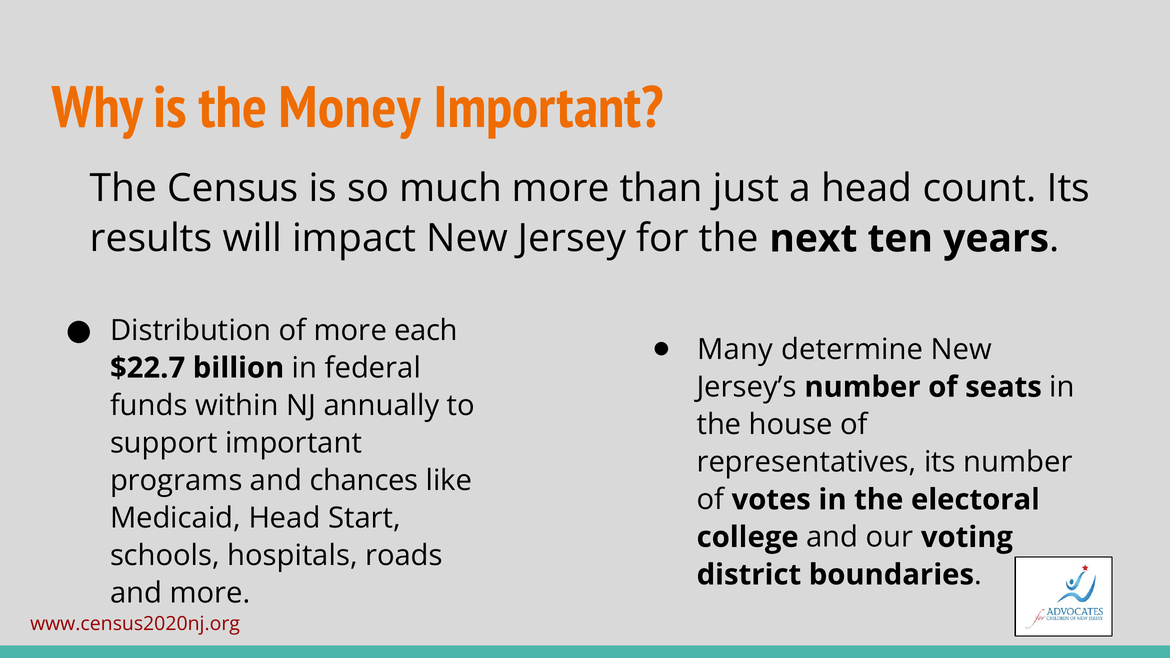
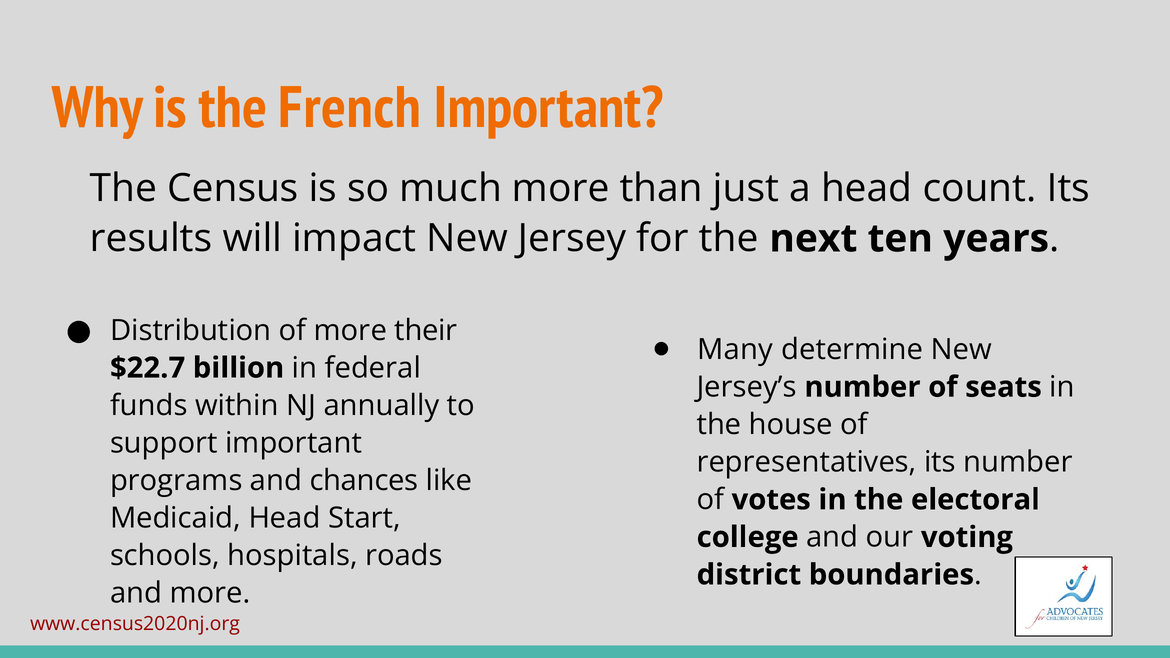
Money: Money -> French
each: each -> their
